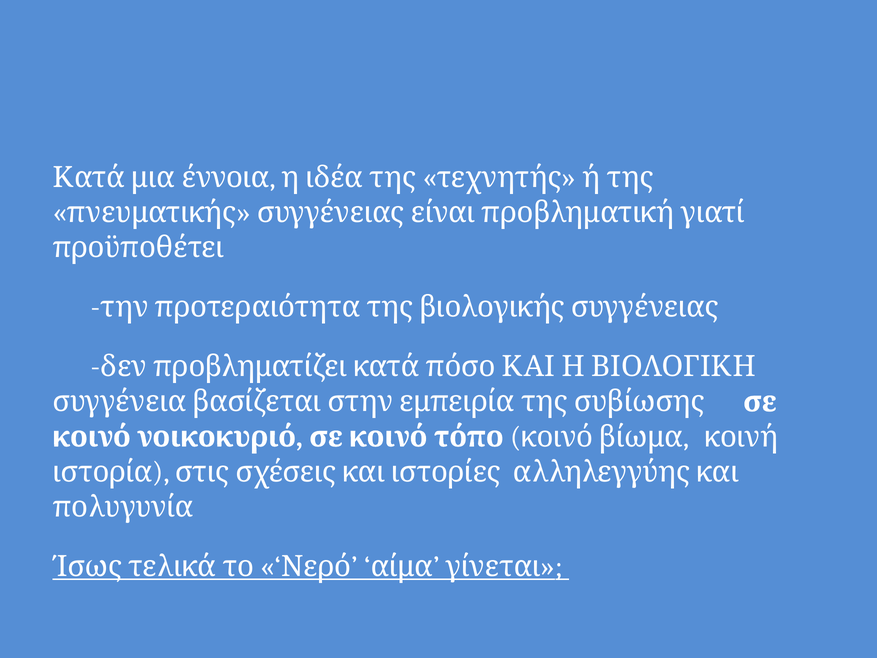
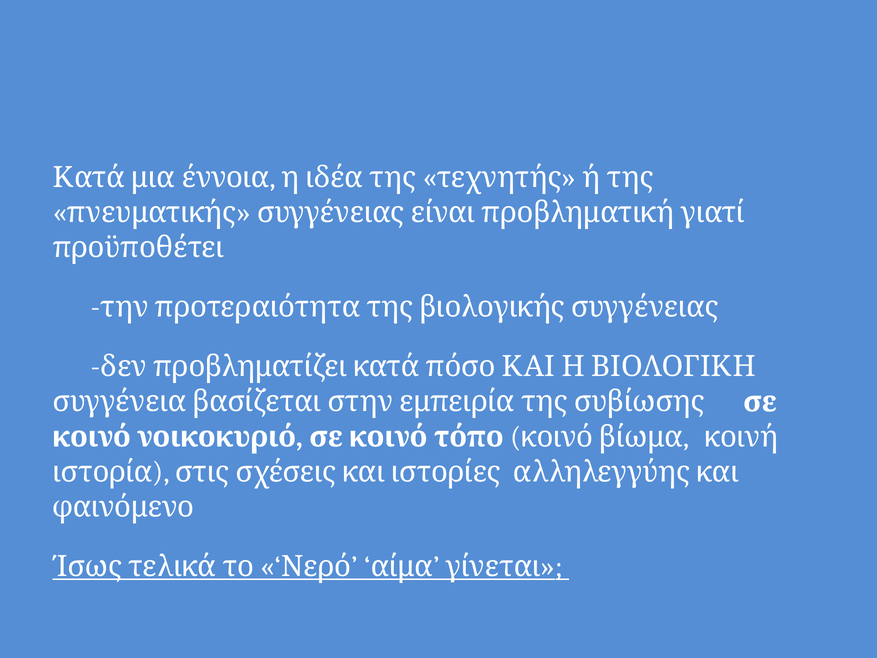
πολυγυνία: πολυγυνία -> φαινόμενο
